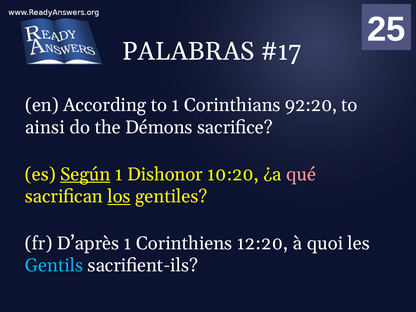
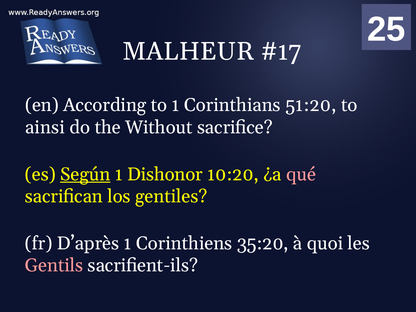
PALABRAS: PALABRAS -> MALHEUR
92:20: 92:20 -> 51:20
Démons: Démons -> Without
los underline: present -> none
12:20: 12:20 -> 35:20
Gentils colour: light blue -> pink
